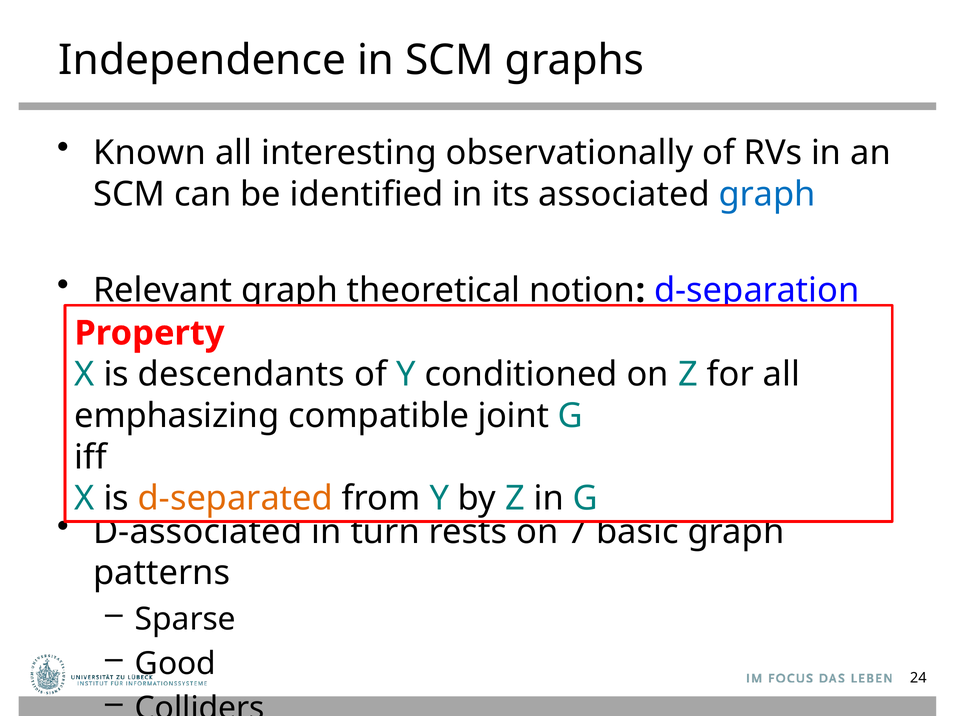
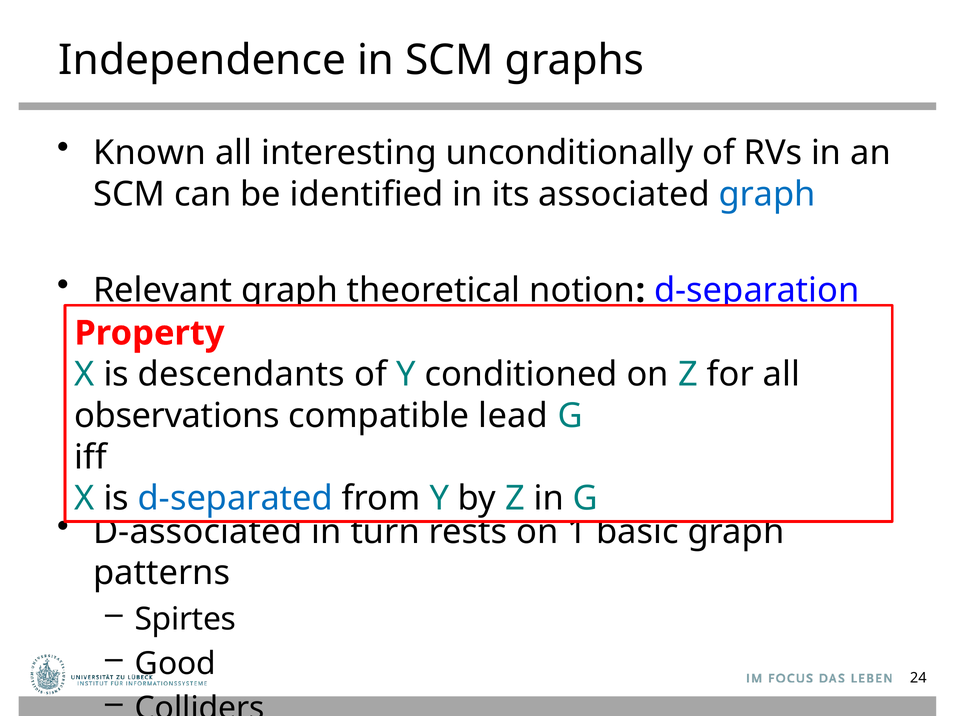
observationally: observationally -> unconditionally
emphasizing: emphasizing -> observations
joint: joint -> lead
d-separated colour: orange -> blue
7: 7 -> 1
Sparse: Sparse -> Spirtes
